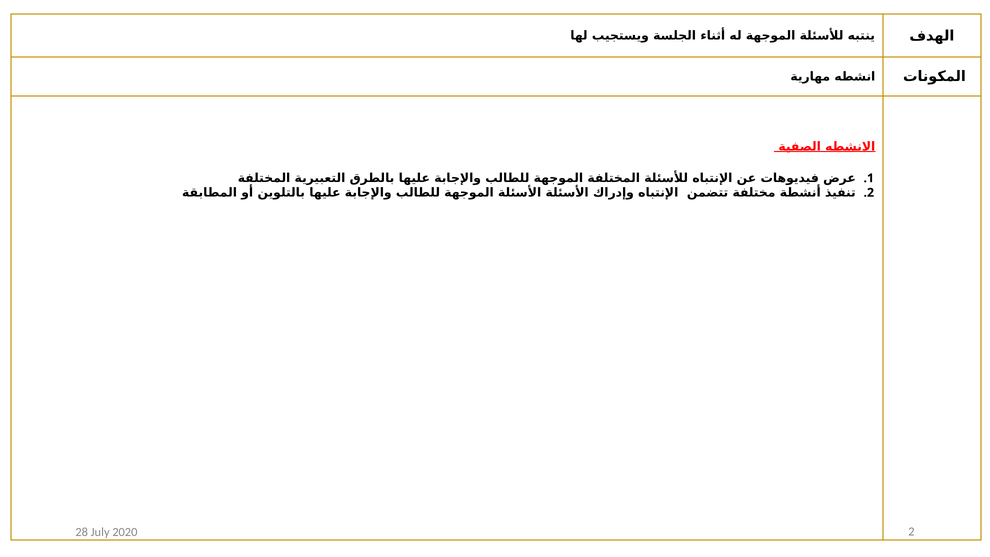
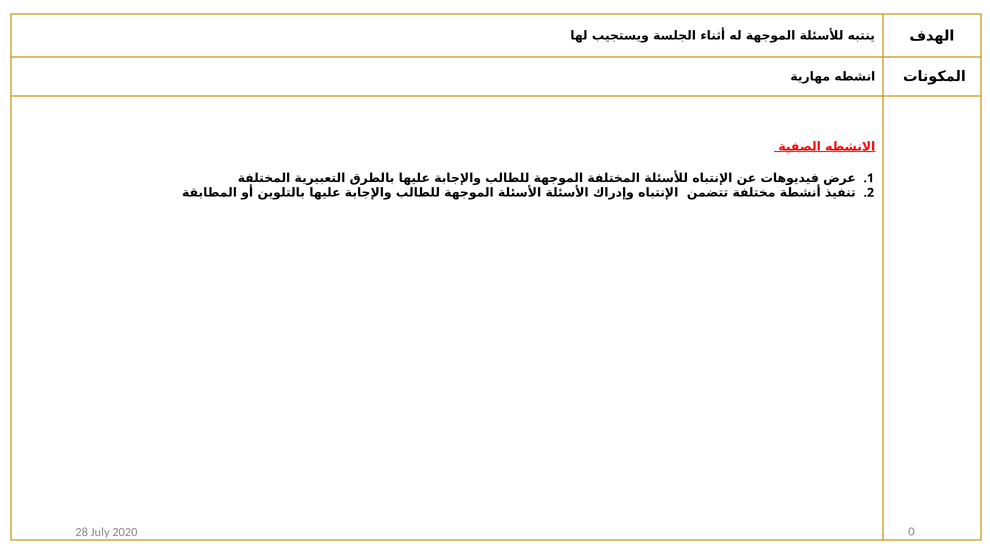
2: 2 -> 0
